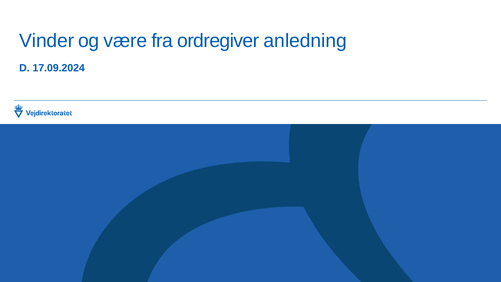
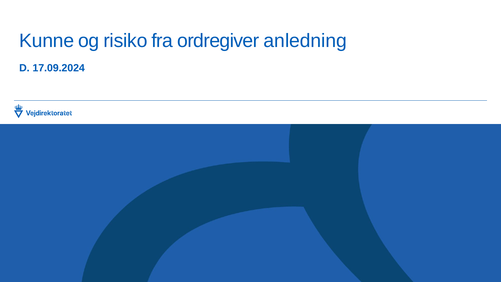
Vinder: Vinder -> Kunne
være: være -> risiko
